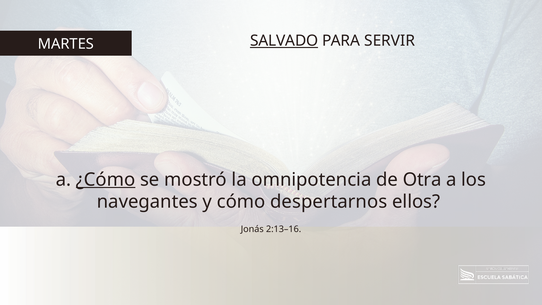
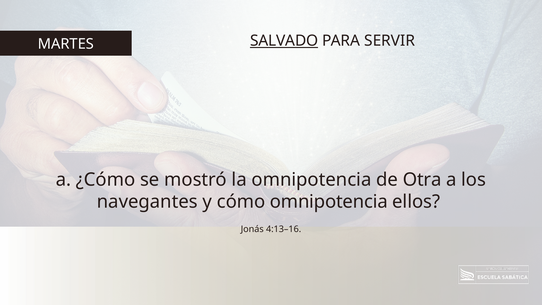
¿Cómo underline: present -> none
cómo despertarnos: despertarnos -> omnipotencia
2:13–16: 2:13–16 -> 4:13–16
